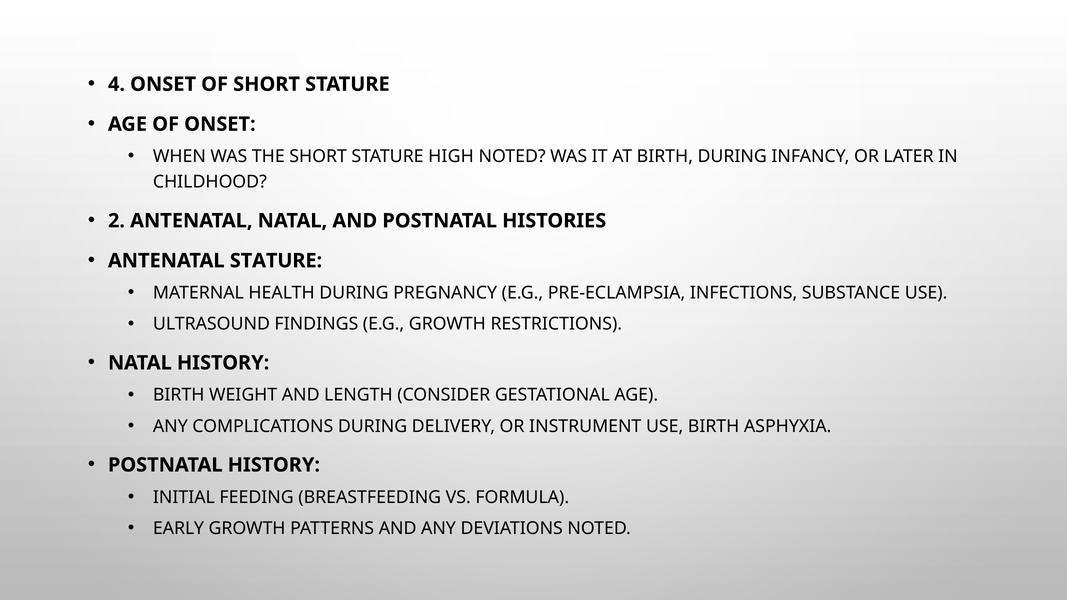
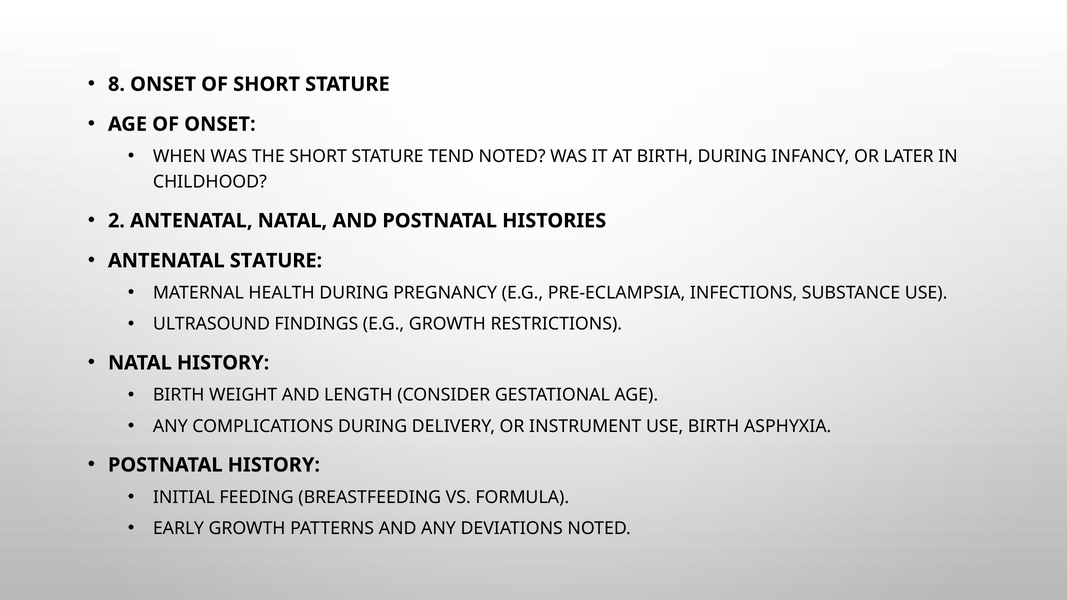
4: 4 -> 8
HIGH: HIGH -> TEND
